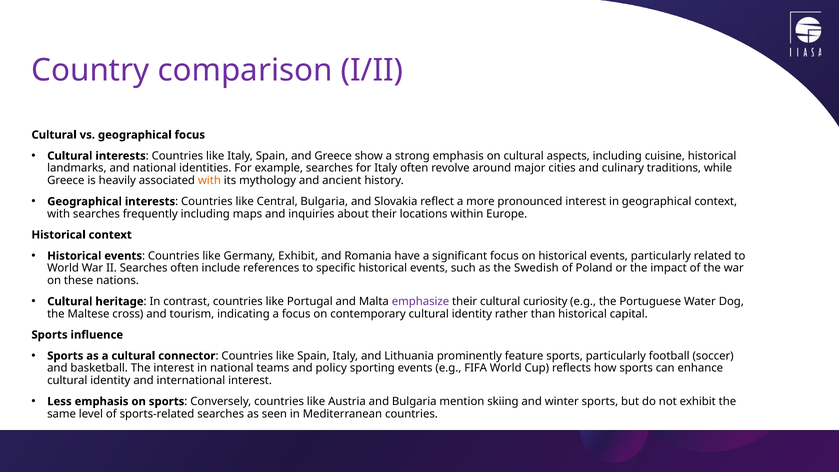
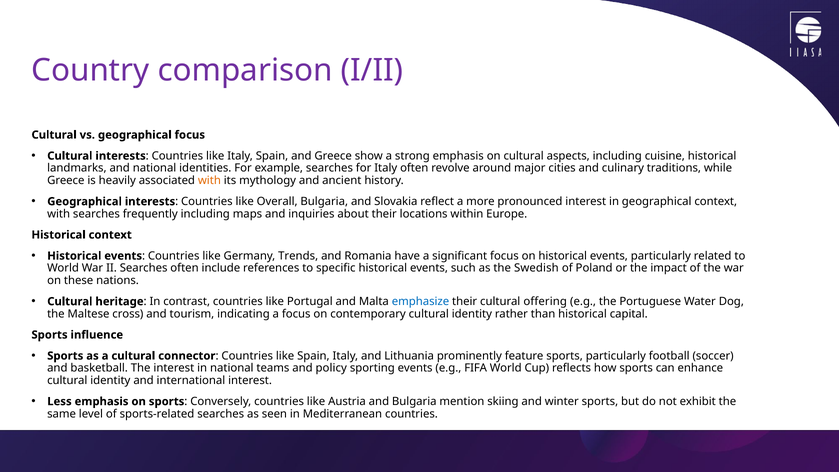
Central: Central -> Overall
Germany Exhibit: Exhibit -> Trends
emphasize colour: purple -> blue
curiosity: curiosity -> offering
